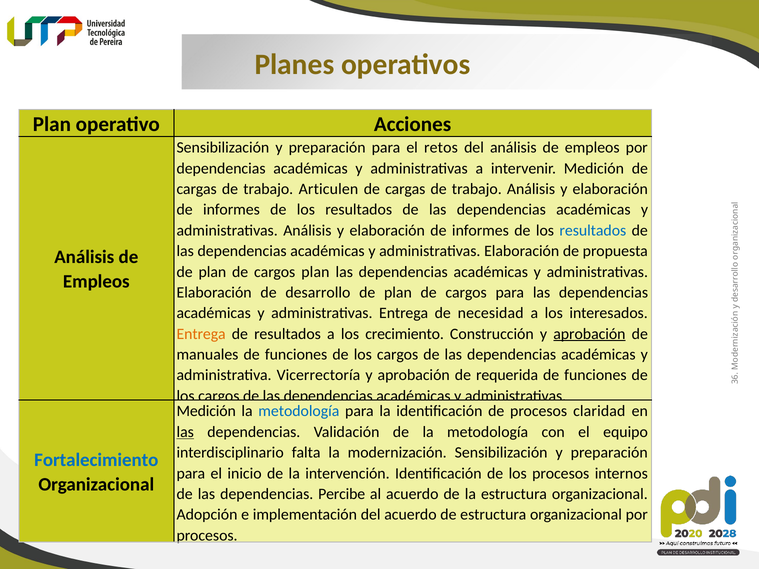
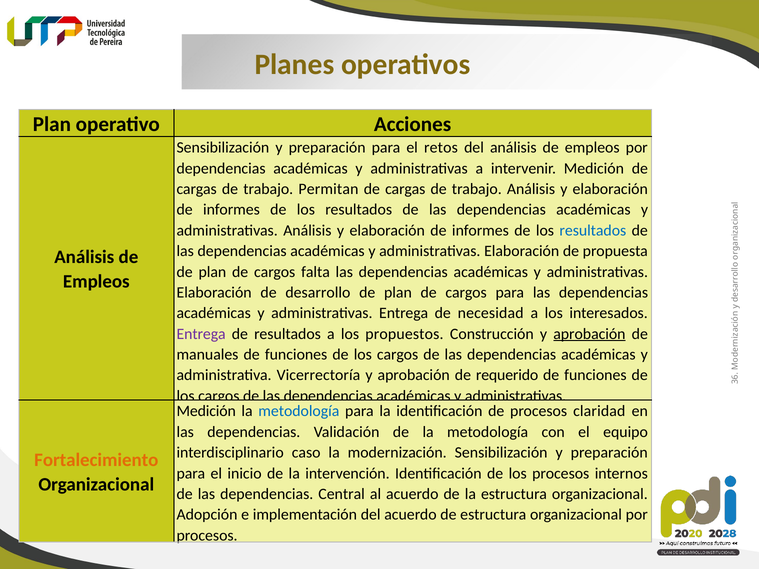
Articulen: Articulen -> Permitan
cargos plan: plan -> falta
Entrega at (201, 334) colour: orange -> purple
crecimiento: crecimiento -> propuestos
requerida: requerida -> requerido
las at (185, 432) underline: present -> none
falta: falta -> caso
Fortalecimiento colour: blue -> orange
Percibe: Percibe -> Central
